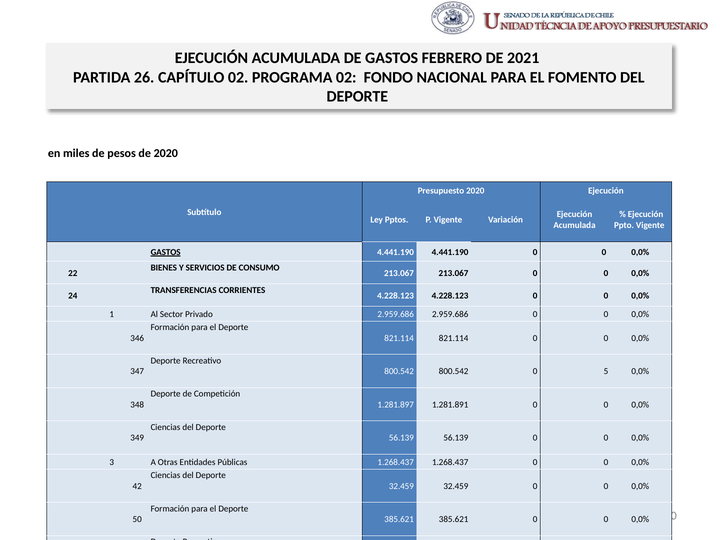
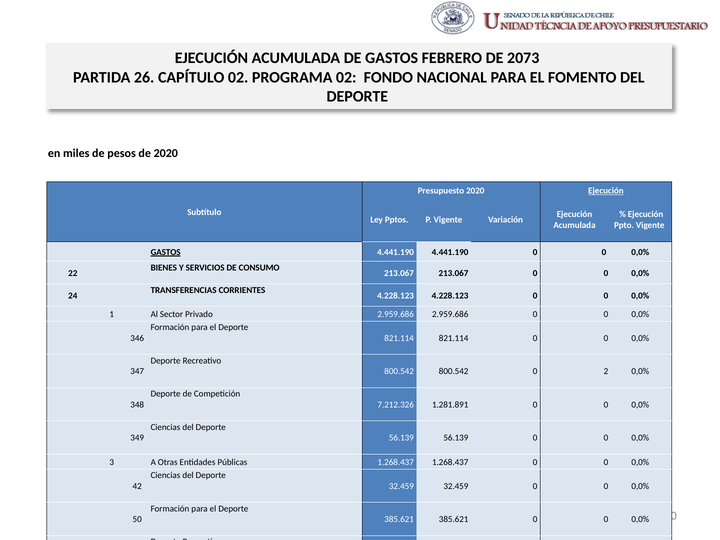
2021: 2021 -> 2073
Ejecución at (606, 191) underline: none -> present
5: 5 -> 2
1.281.897: 1.281.897 -> 7.212.326
